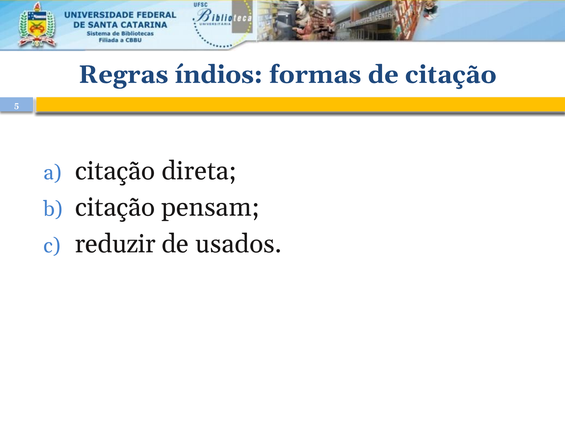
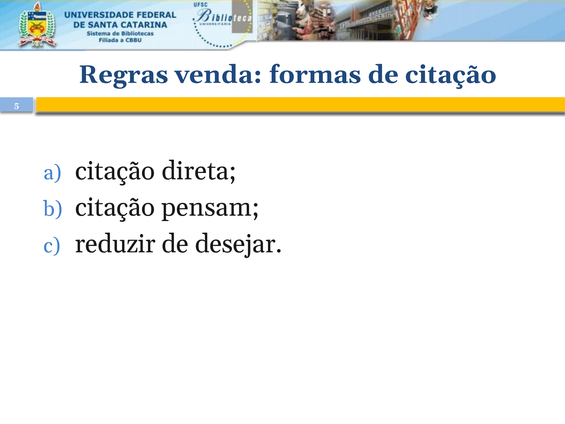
índios: índios -> venda
usados: usados -> desejar
